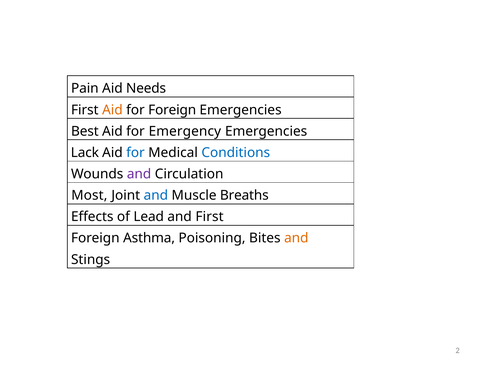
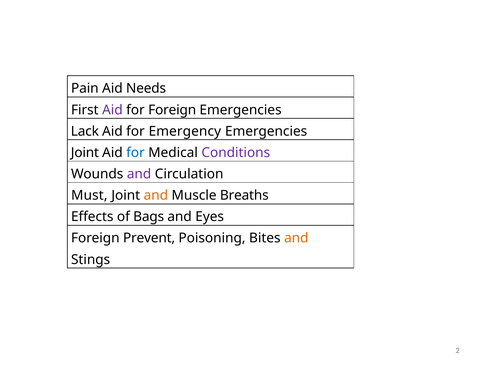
Aid at (112, 110) colour: orange -> purple
Best: Best -> Lack
Lack at (85, 153): Lack -> Joint
Conditions colour: blue -> purple
Most: Most -> Must
and at (156, 195) colour: blue -> orange
Lead: Lead -> Bags
and First: First -> Eyes
Asthma: Asthma -> Prevent
